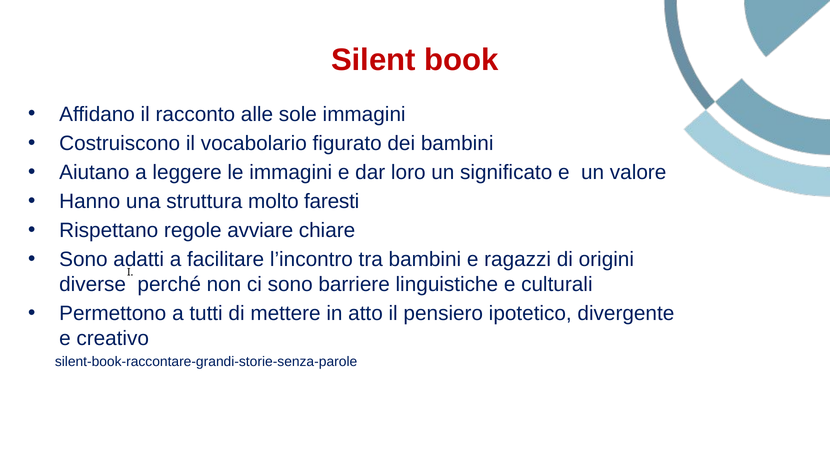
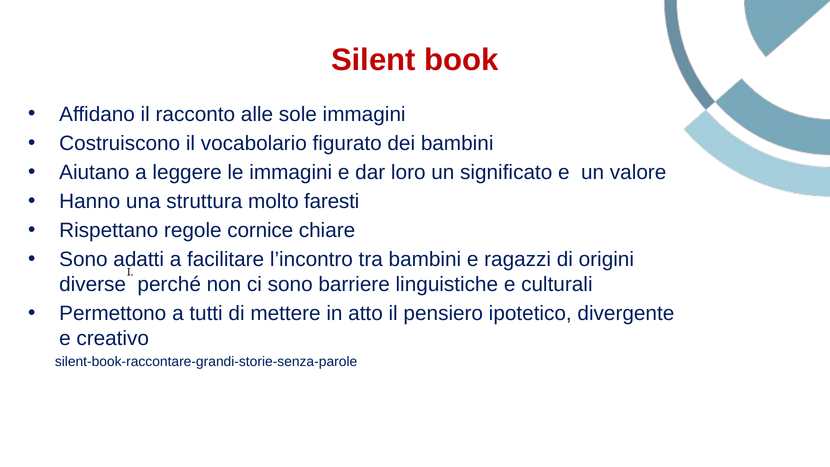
avviare: avviare -> cornice
